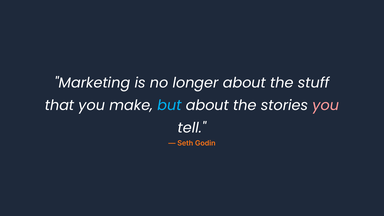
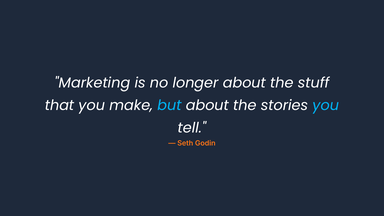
you at (326, 105) colour: pink -> light blue
